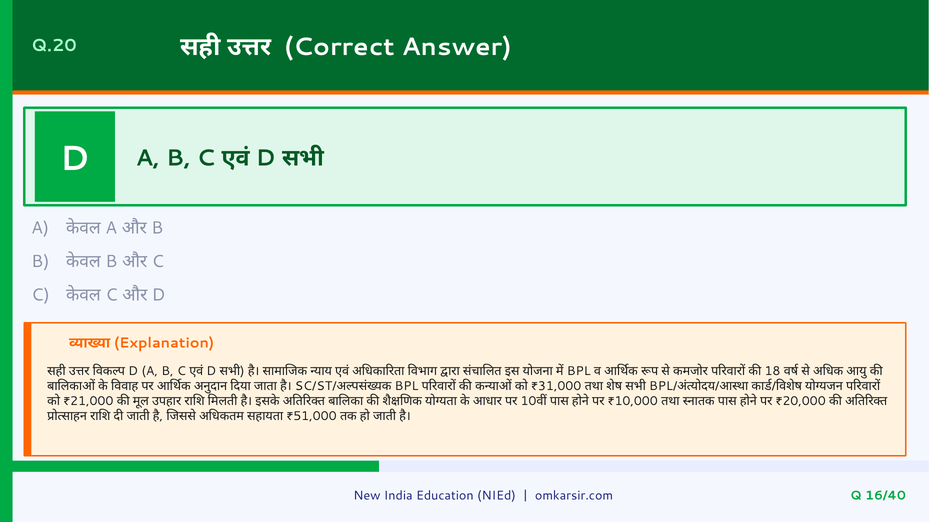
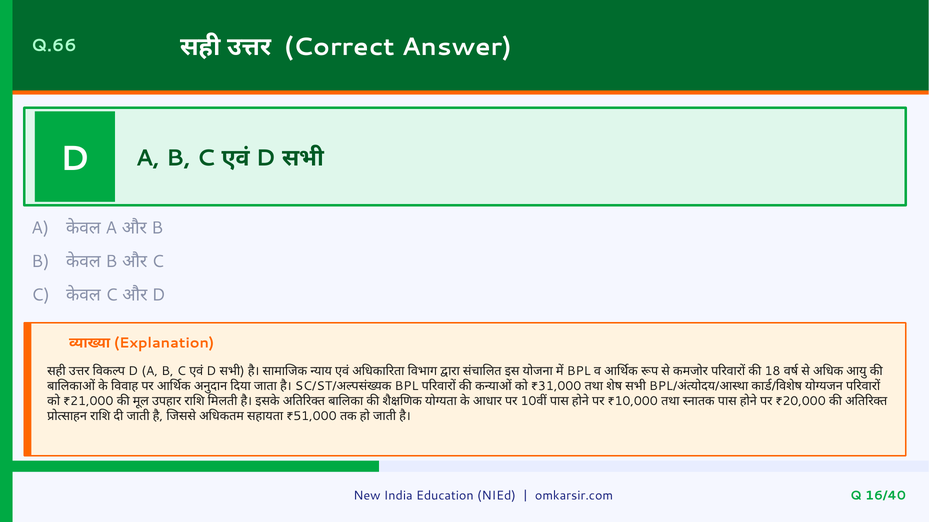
Q.20: Q.20 -> Q.66
